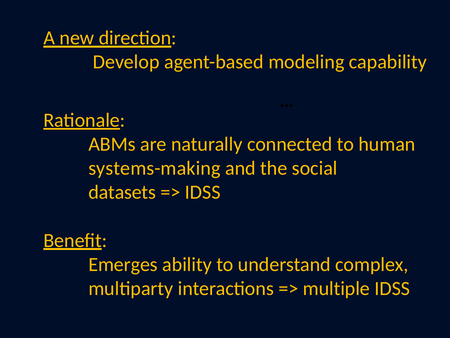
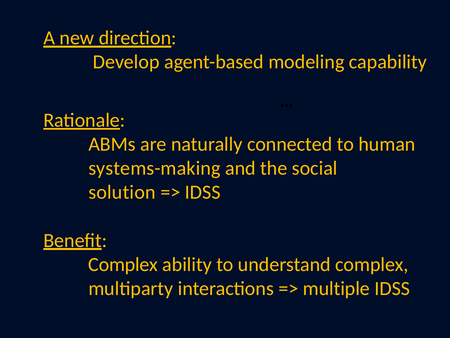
datasets: datasets -> solution
Emerges at (123, 264): Emerges -> Complex
